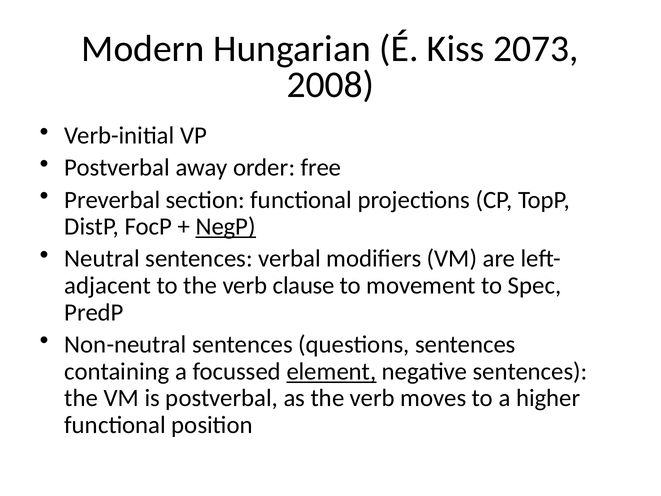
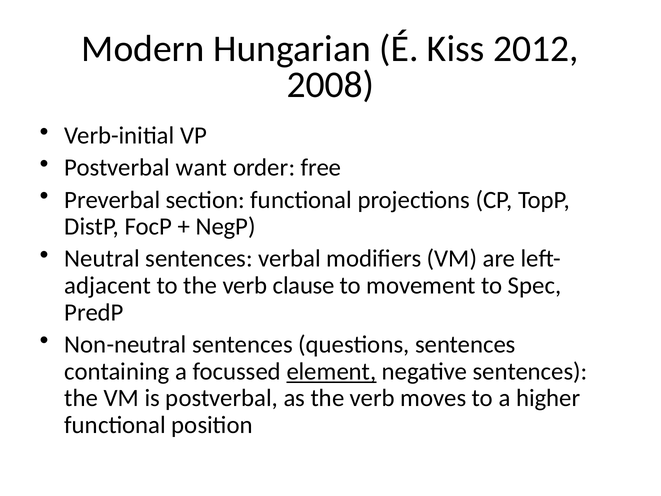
2073: 2073 -> 2012
away: away -> want
NegP underline: present -> none
